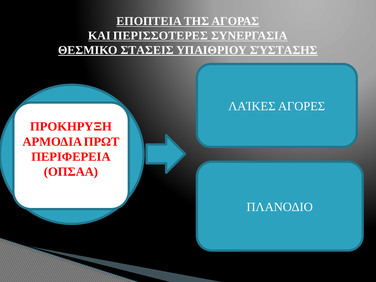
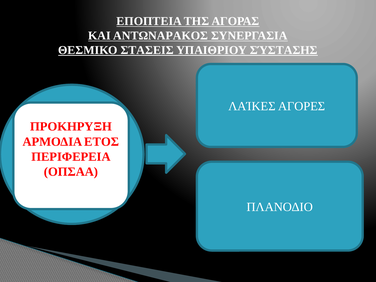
ΠΕΡΙΣΣΟΤΕΡΕΣ: ΠΕΡΙΣΣΟΤΕΡΕΣ -> ΑΝΤΩΝΑΡΑΚΟΣ
ΠΡΩΤ: ΠΡΩΤ -> ΕΤΟΣ
